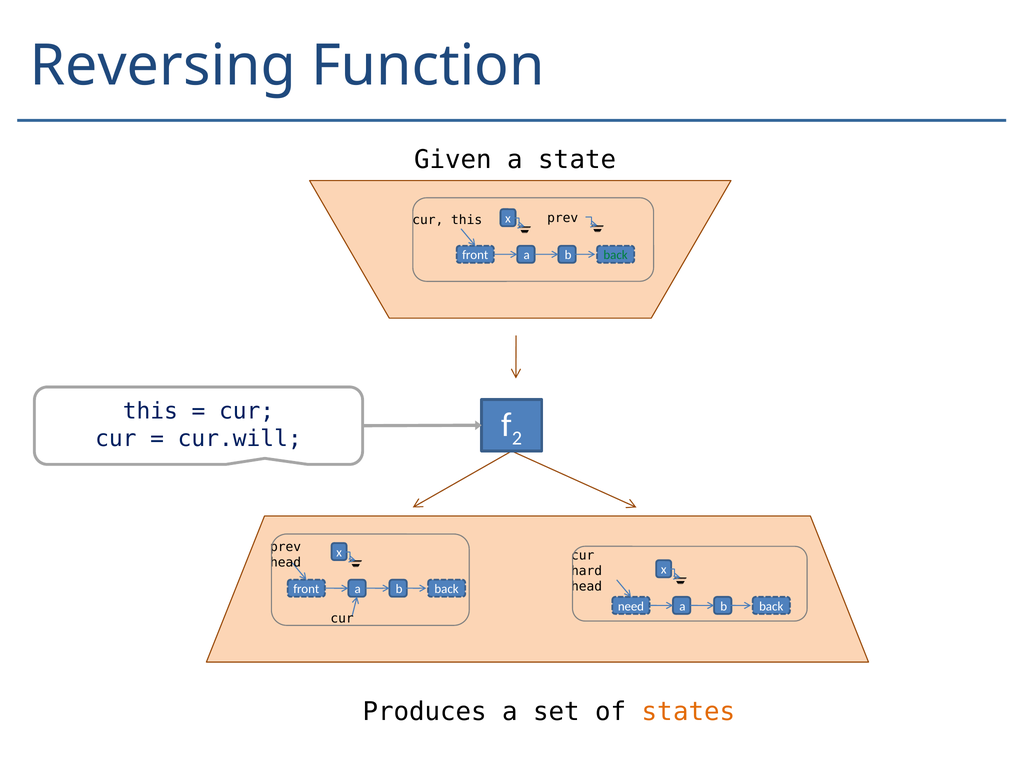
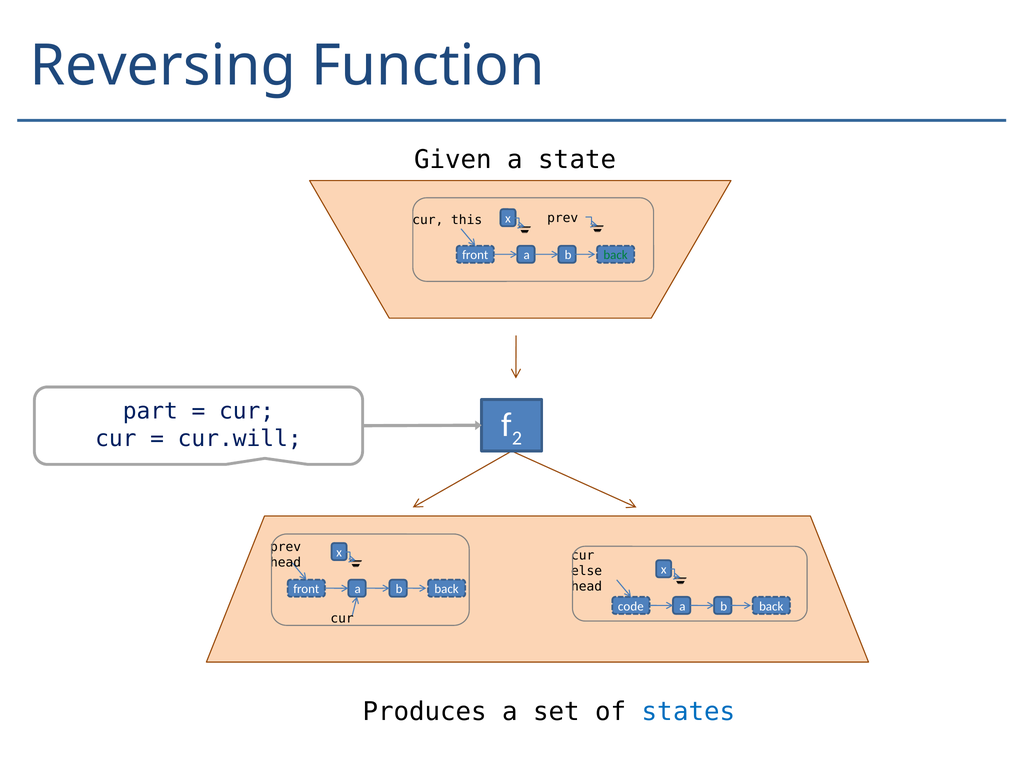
this at (150, 411): this -> part
hard: hard -> else
need: need -> code
states colour: orange -> blue
